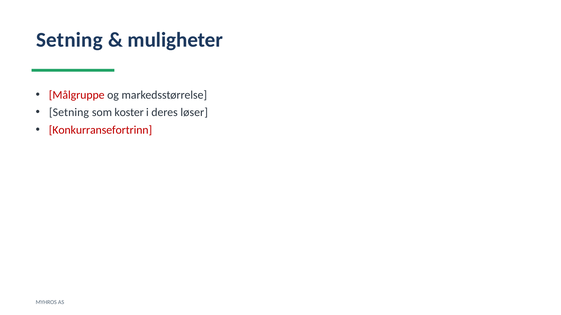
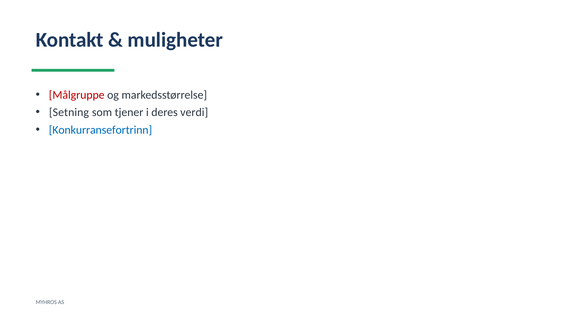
Setning at (69, 40): Setning -> Kontakt
koster: koster -> tjener
løser: løser -> verdi
Konkurransefortrinn colour: red -> blue
